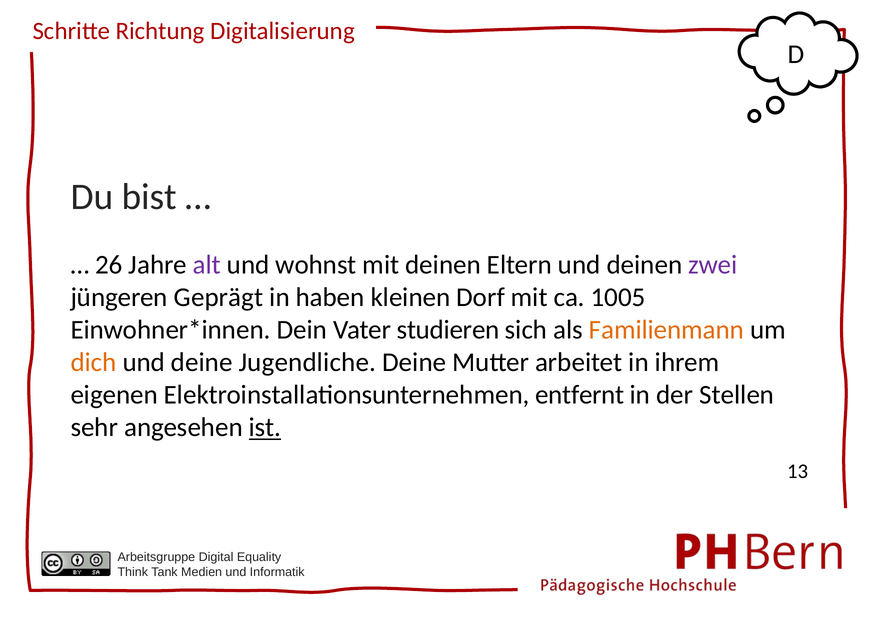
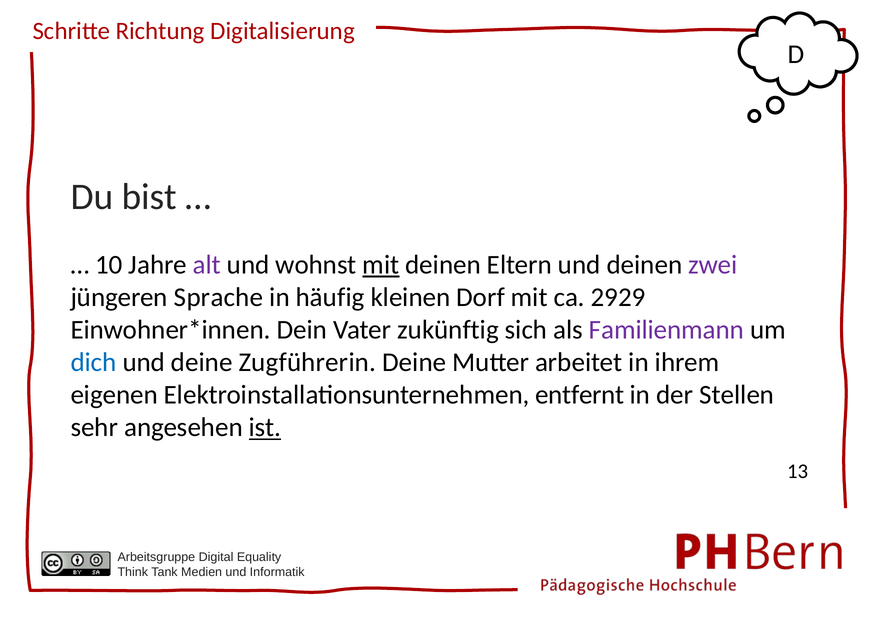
26: 26 -> 10
mit at (381, 265) underline: none -> present
Geprägt: Geprägt -> Sprache
haben: haben -> häufig
1005: 1005 -> 2929
studieren: studieren -> zukünftig
Familienmann colour: orange -> purple
dich colour: orange -> blue
Jugendliche: Jugendliche -> Zugführerin
